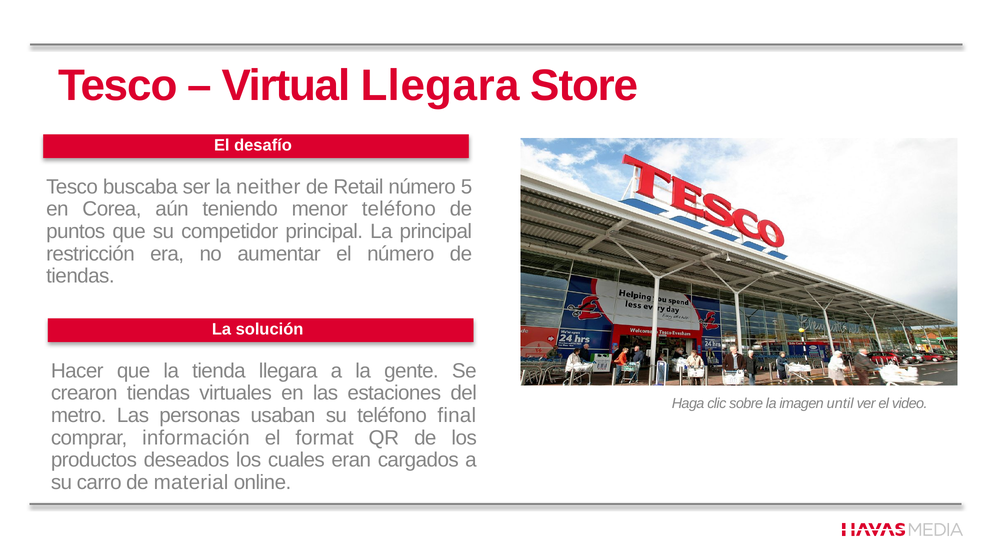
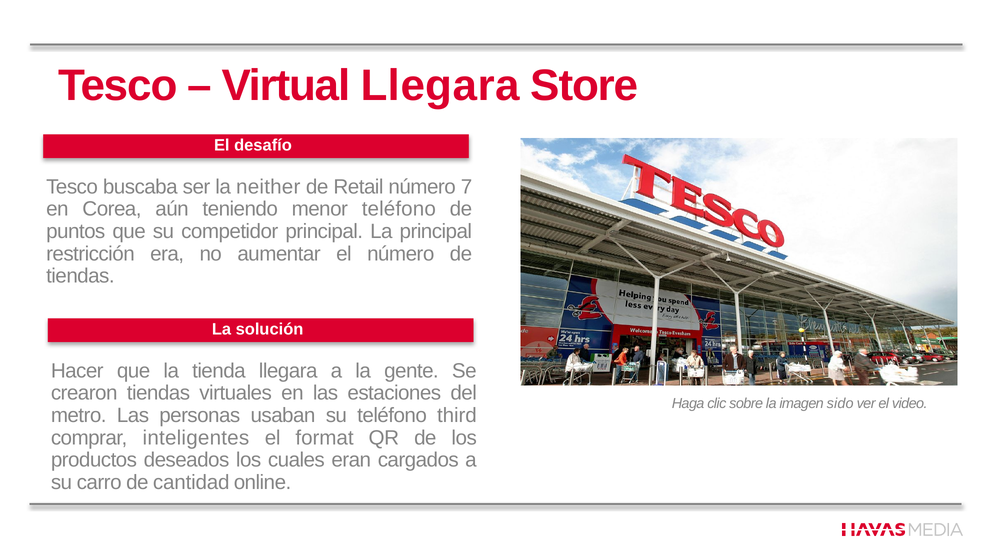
5: 5 -> 7
until: until -> sido
final: final -> third
información: información -> inteligentes
material: material -> cantidad
